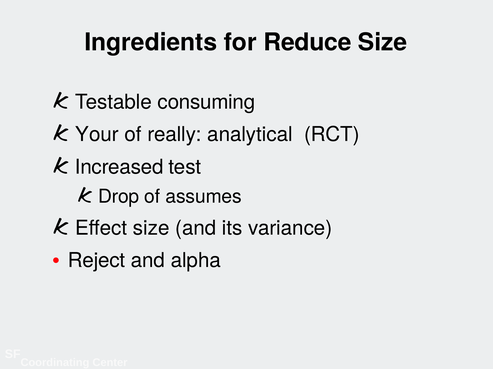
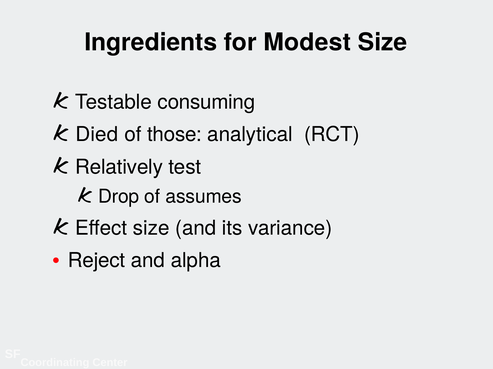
Reduce: Reduce -> Modest
Your: Your -> Died
really: really -> those
Increased: Increased -> Relatively
